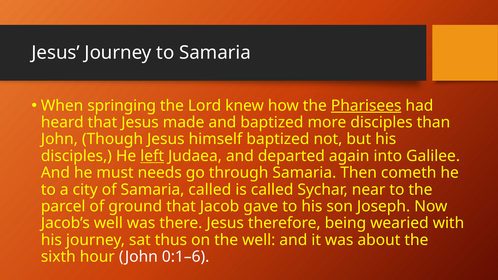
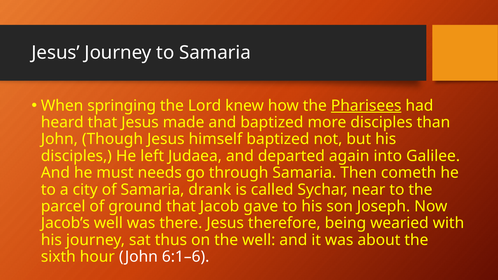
left underline: present -> none
Samaria called: called -> drank
0:1–6: 0:1–6 -> 6:1–6
